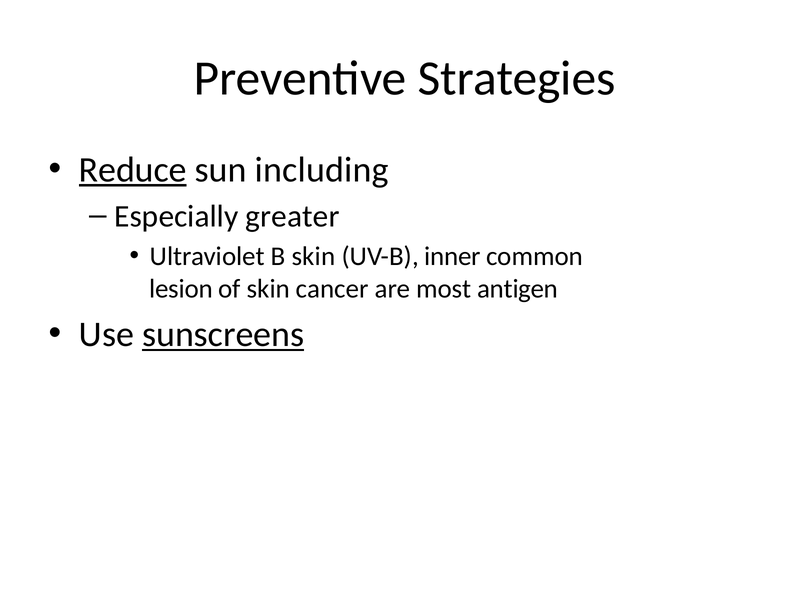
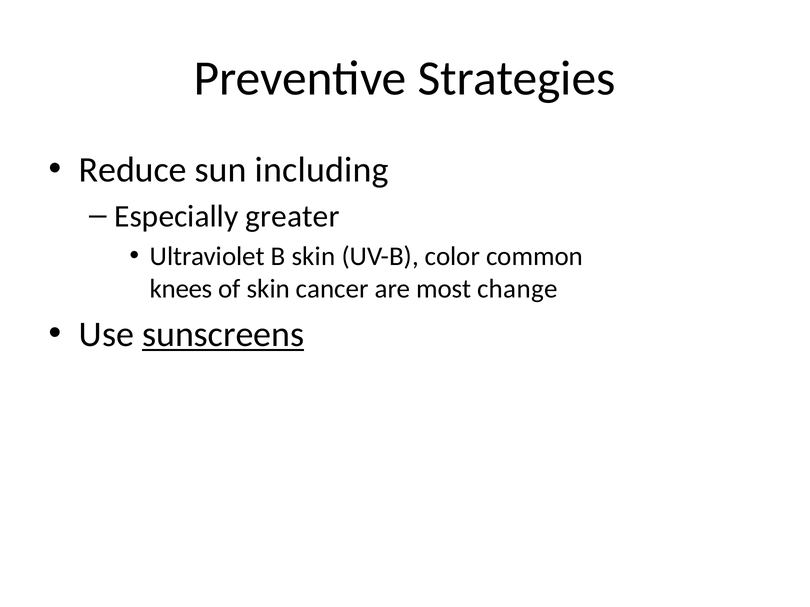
Reduce underline: present -> none
inner: inner -> color
lesion: lesion -> knees
antigen: antigen -> change
